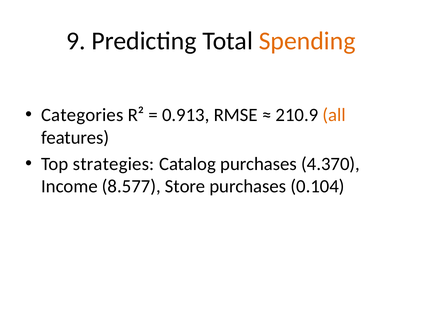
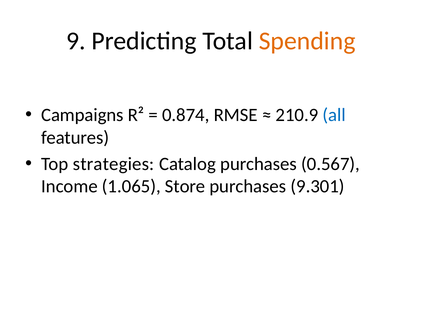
Categories: Categories -> Campaigns
0.913: 0.913 -> 0.874
all colour: orange -> blue
4.370: 4.370 -> 0.567
8.577: 8.577 -> 1.065
0.104: 0.104 -> 9.301
